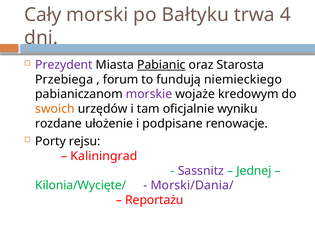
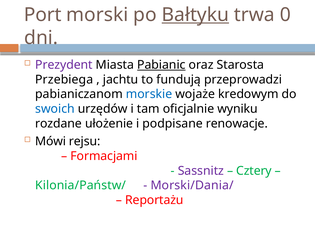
Cały: Cały -> Port
Bałtyku underline: none -> present
4: 4 -> 0
forum: forum -> jachtu
niemieckiego: niemieckiego -> przeprowadzi
morskie colour: purple -> blue
swoich colour: orange -> blue
Porty: Porty -> Mówi
Kaliningrad: Kaliningrad -> Formacjami
Jednej: Jednej -> Cztery
Kilonia/Wycięte/: Kilonia/Wycięte/ -> Kilonia/Państw/
